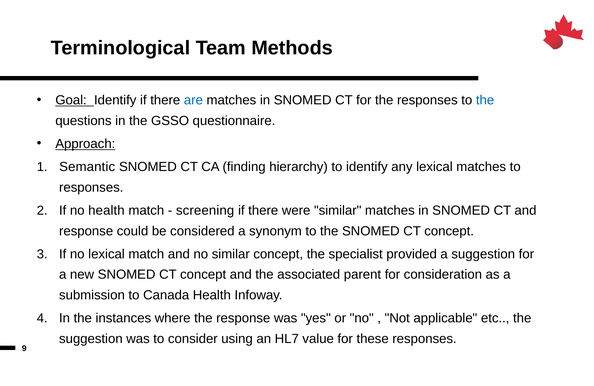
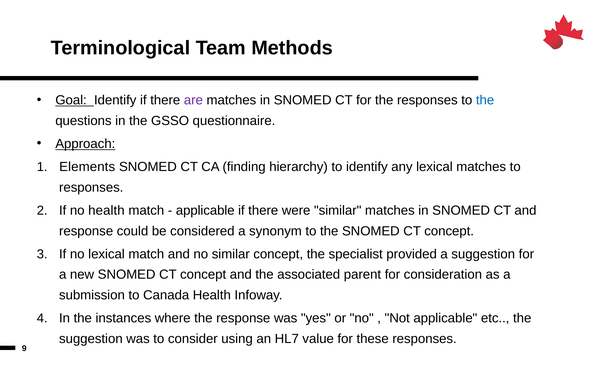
are colour: blue -> purple
Semantic: Semantic -> Elements
screening at (205, 210): screening -> applicable
